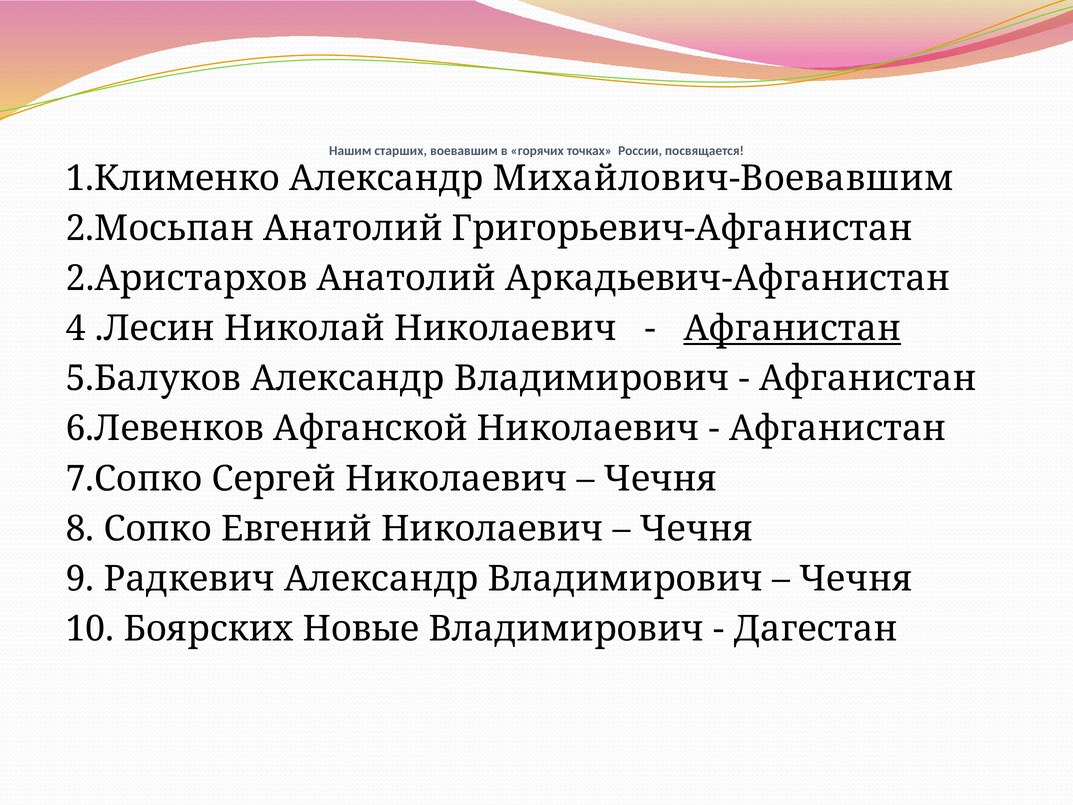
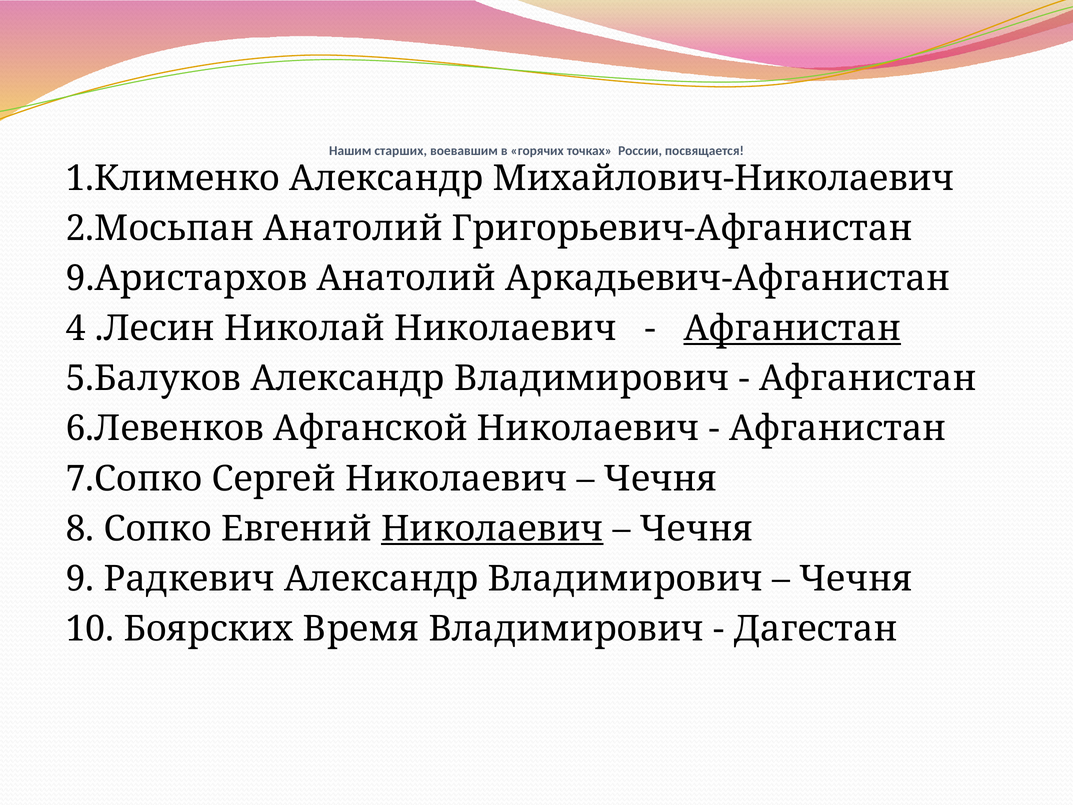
Михайлович-Воевавшим: Михайлович-Воевавшим -> Михайлович-Николаевич
2.Аристархов: 2.Аристархов -> 9.Аристархов
Николаевич at (492, 529) underline: none -> present
Новые: Новые -> Время
